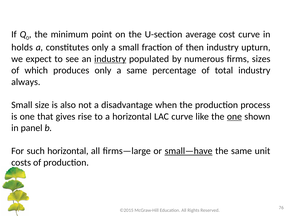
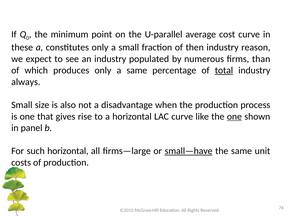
U-section: U-section -> U-parallel
holds: holds -> these
upturn: upturn -> reason
industry at (110, 59) underline: present -> none
sizes: sizes -> than
total underline: none -> present
